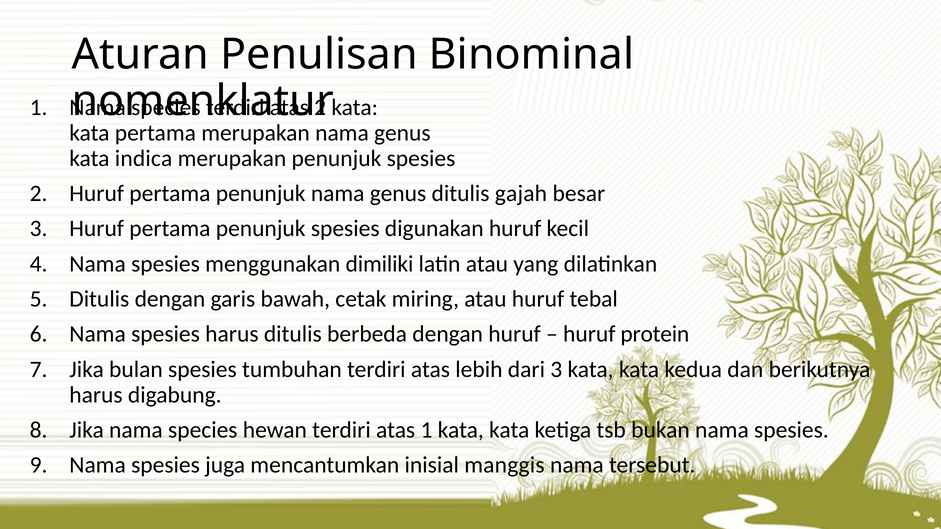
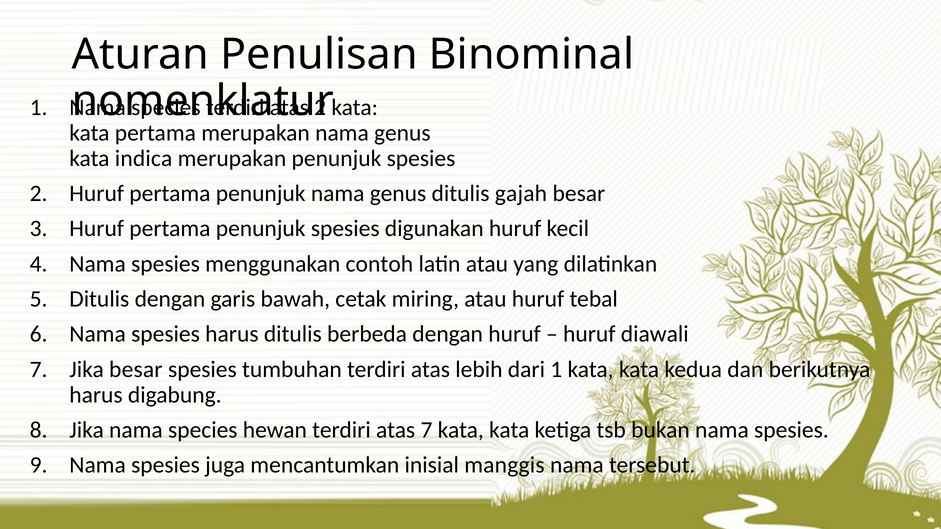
dimiliki: dimiliki -> contoh
protein: protein -> diawali
Jika bulan: bulan -> besar
dari 3: 3 -> 1
atas 1: 1 -> 7
